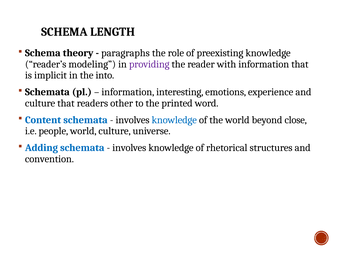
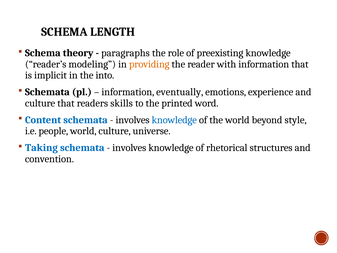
providing colour: purple -> orange
interesting: interesting -> eventually
other: other -> skills
close: close -> style
Adding: Adding -> Taking
